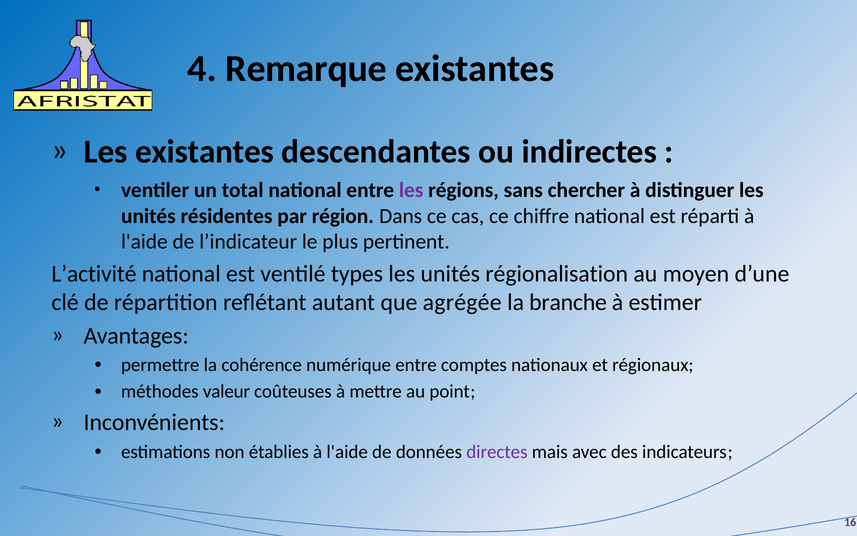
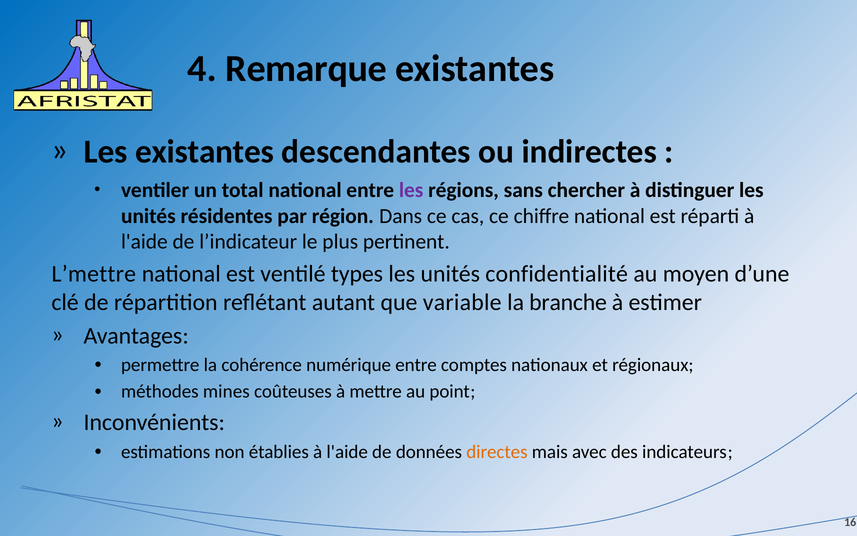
L’activité: L’activité -> L’mettre
régionalisation: régionalisation -> confidentialité
agrégée: agrégée -> variable
valeur: valeur -> mines
directes colour: purple -> orange
